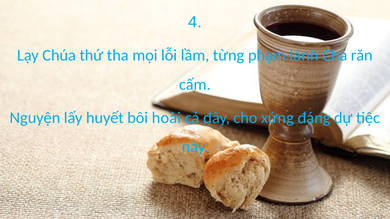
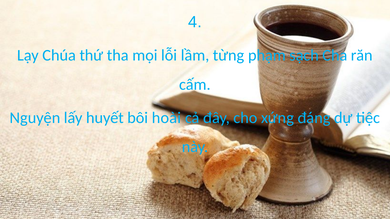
lánh: lánh -> sạch
